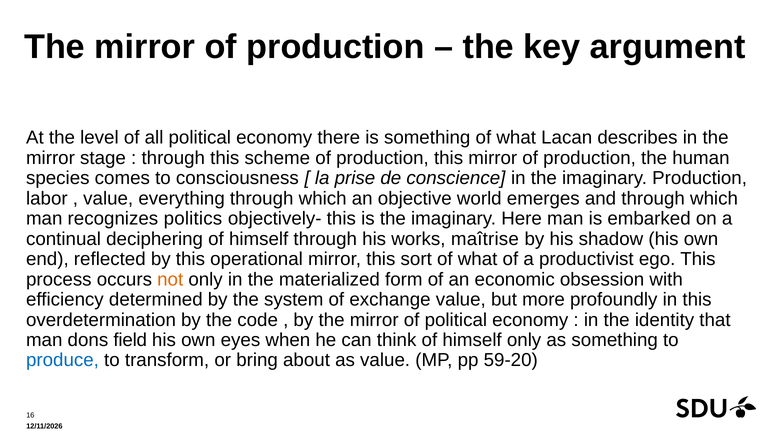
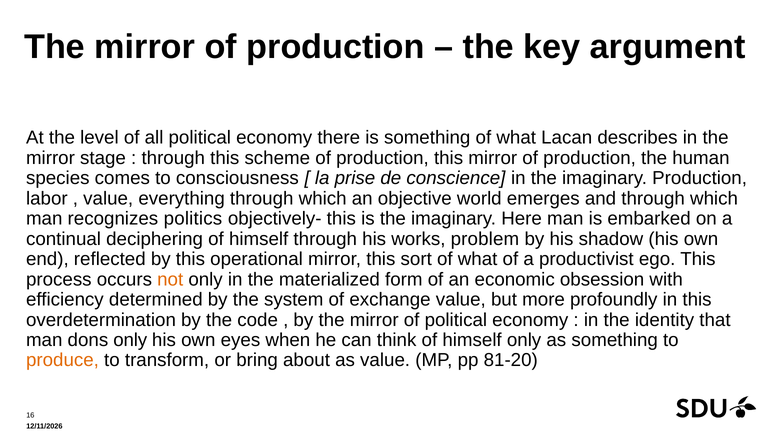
maîtrise: maîtrise -> problem
dons field: field -> only
produce colour: blue -> orange
59-20: 59-20 -> 81-20
